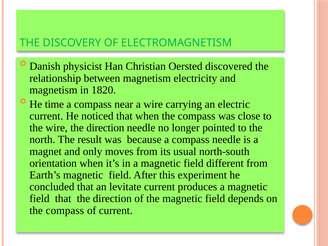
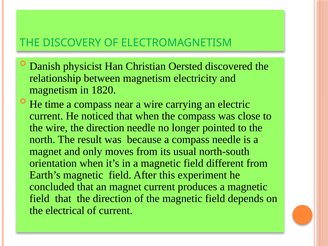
an levitate: levitate -> magnet
compass at (65, 210): compass -> electrical
